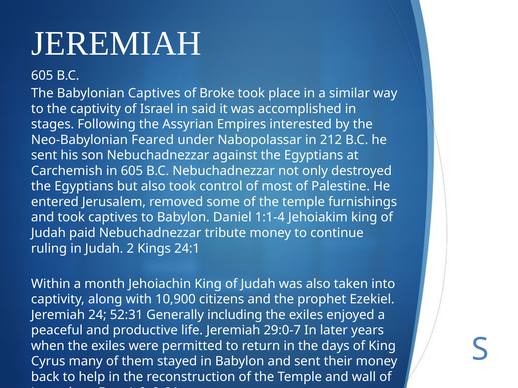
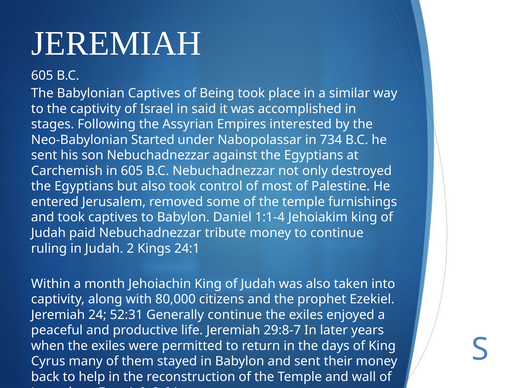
Broke: Broke -> Being
Feared: Feared -> Started
212: 212 -> 734
10,900: 10,900 -> 80,000
Generally including: including -> continue
29:0-7: 29:0-7 -> 29:8-7
